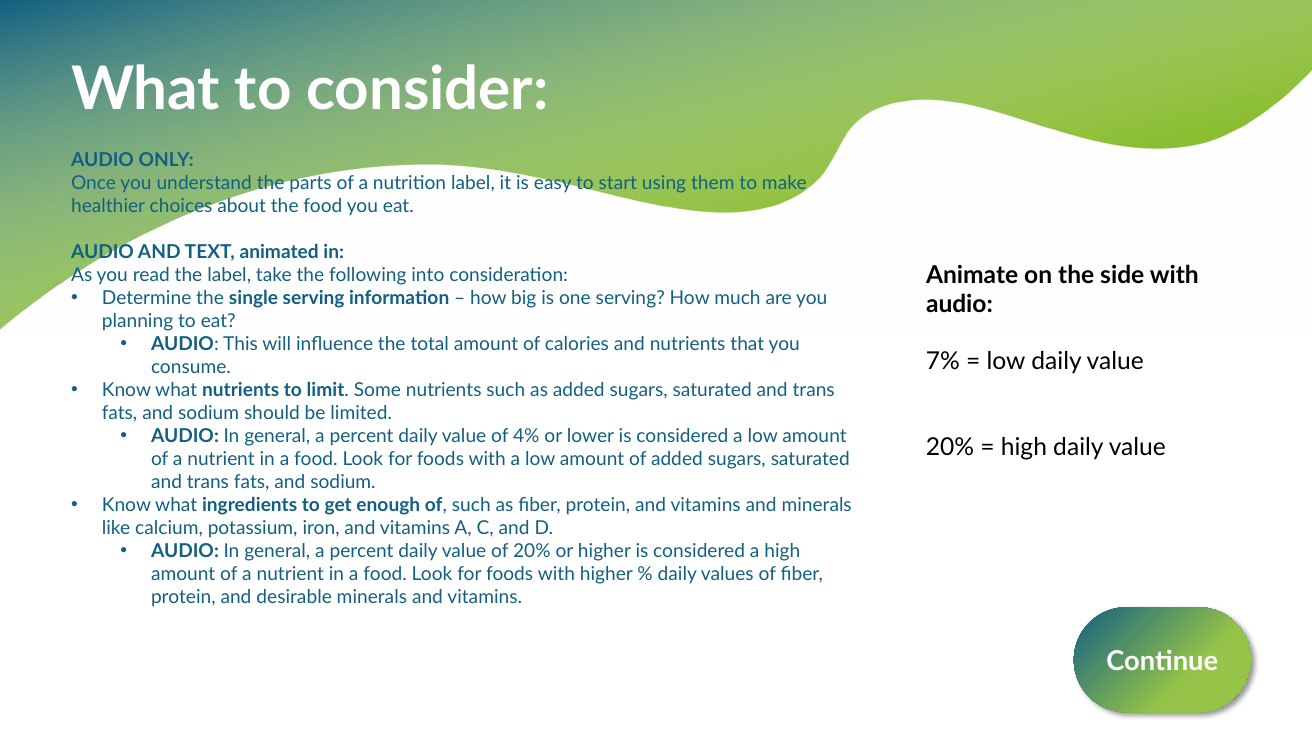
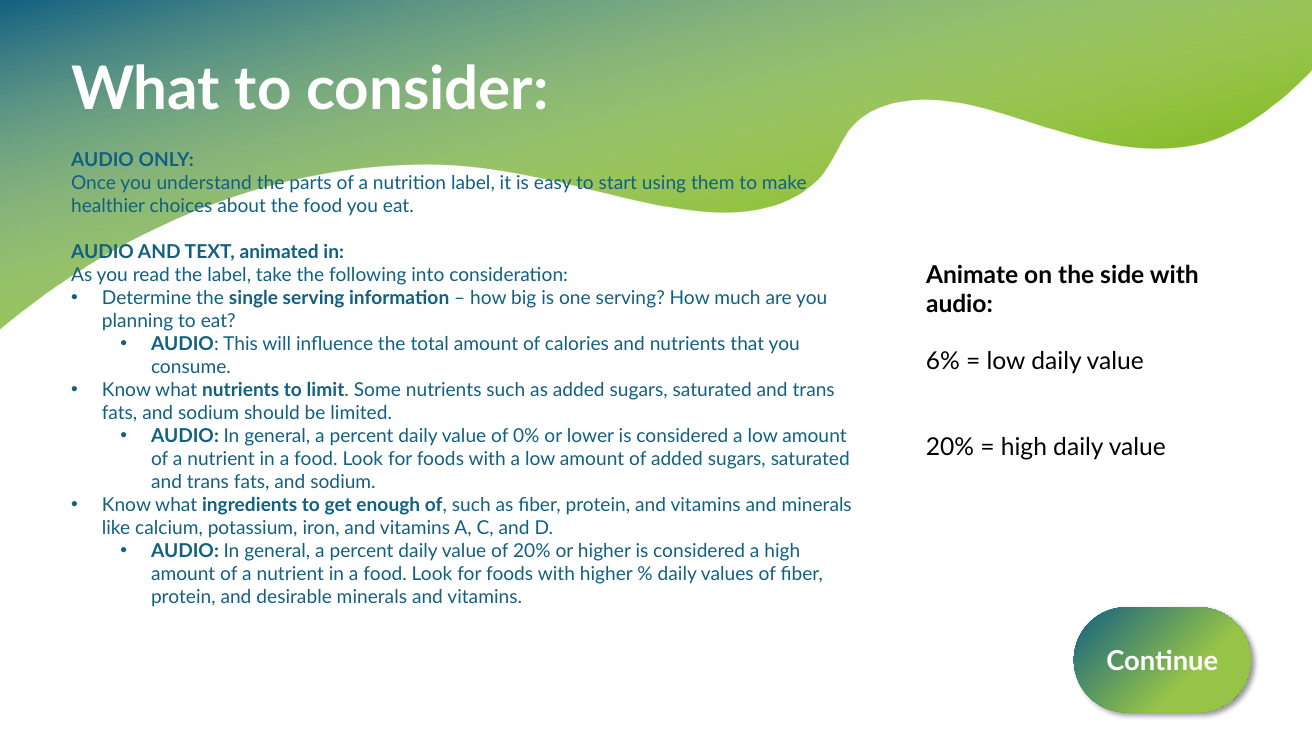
7%: 7% -> 6%
4%: 4% -> 0%
